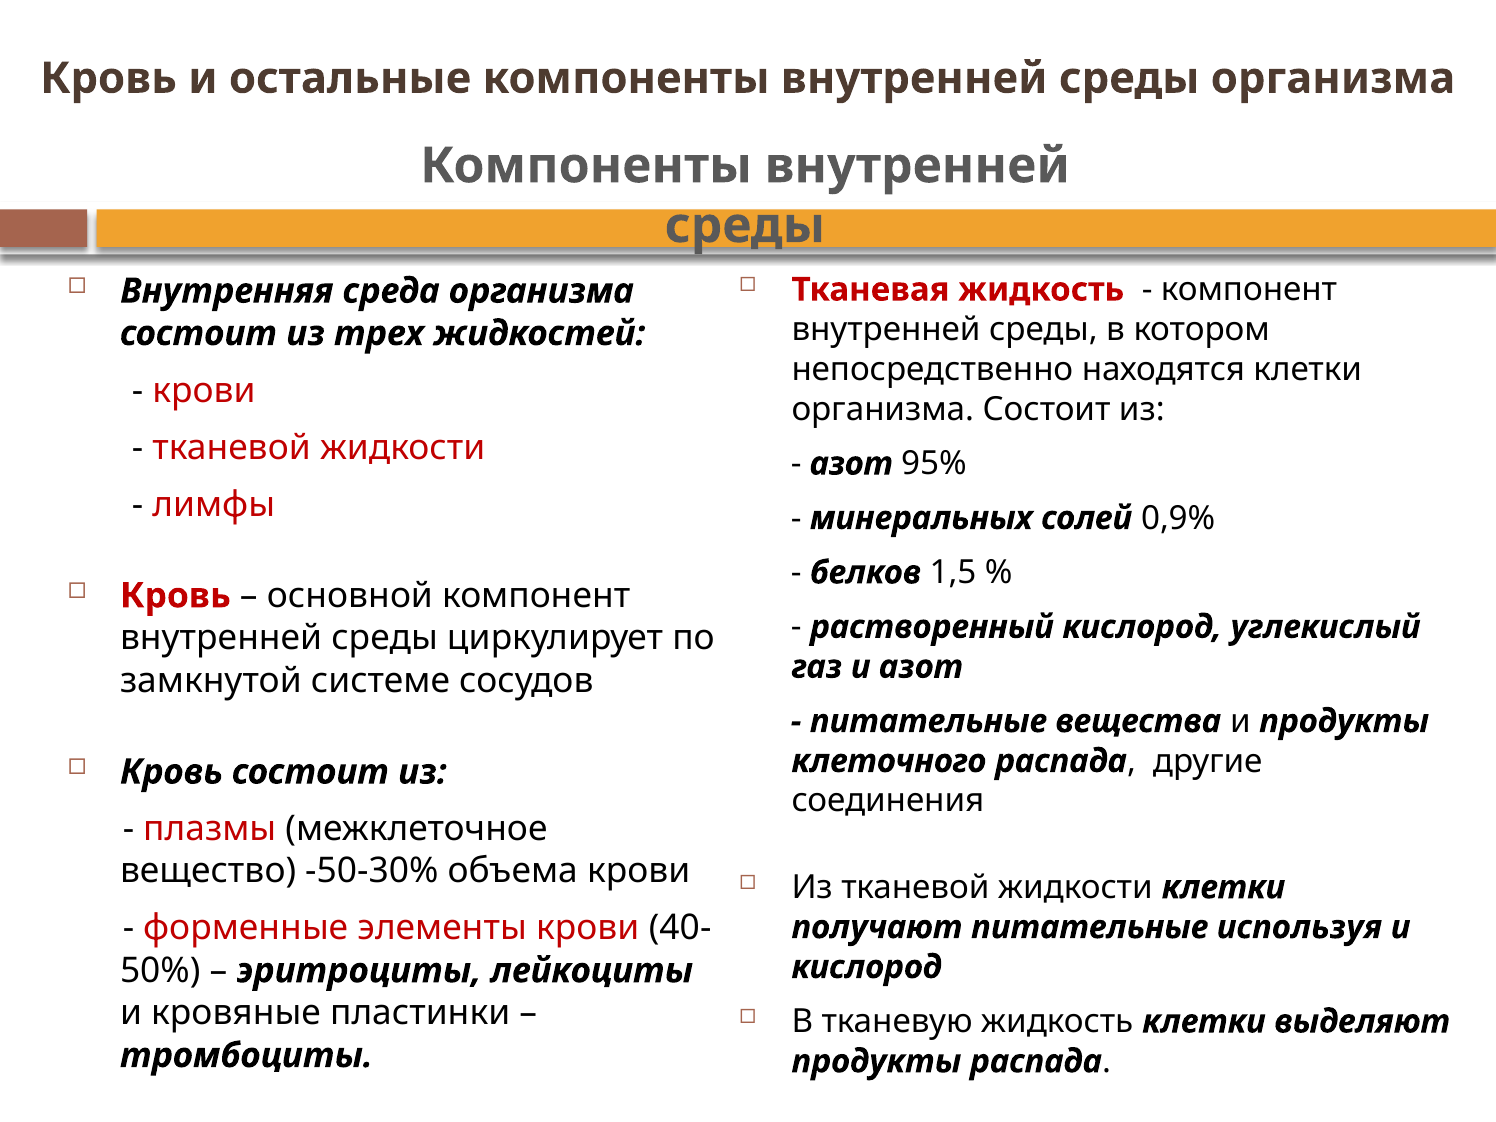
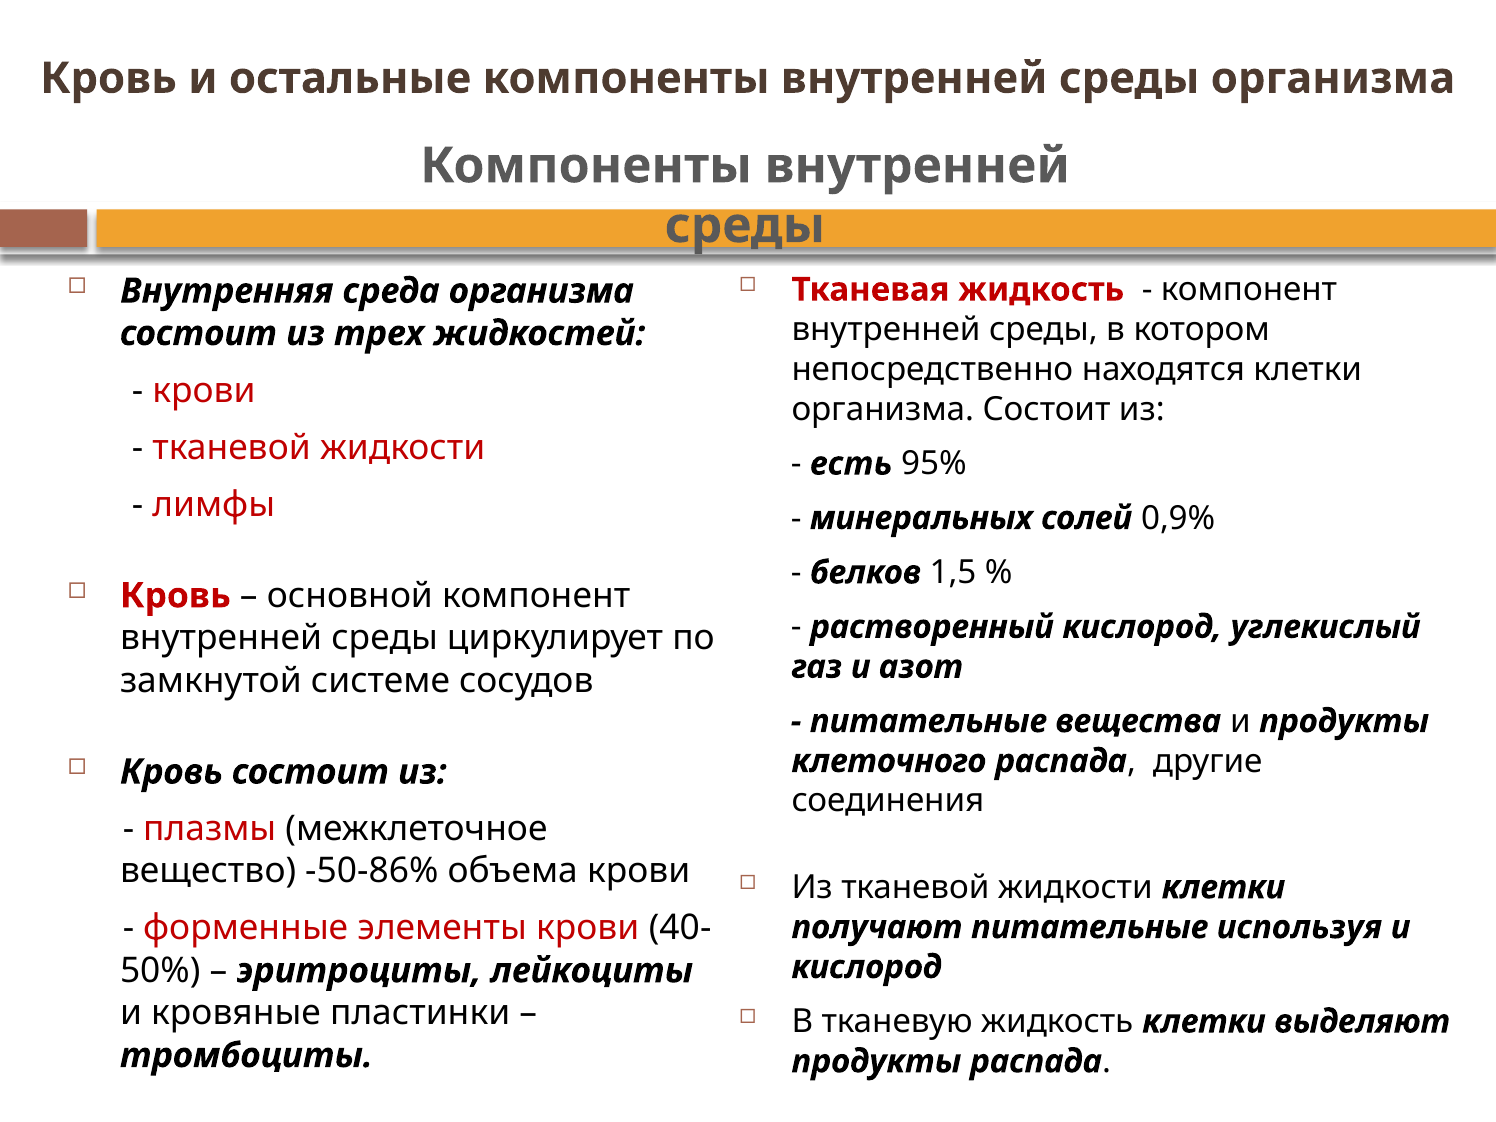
азот at (851, 464): азот -> есть
-50-30%: -50-30% -> -50-86%
